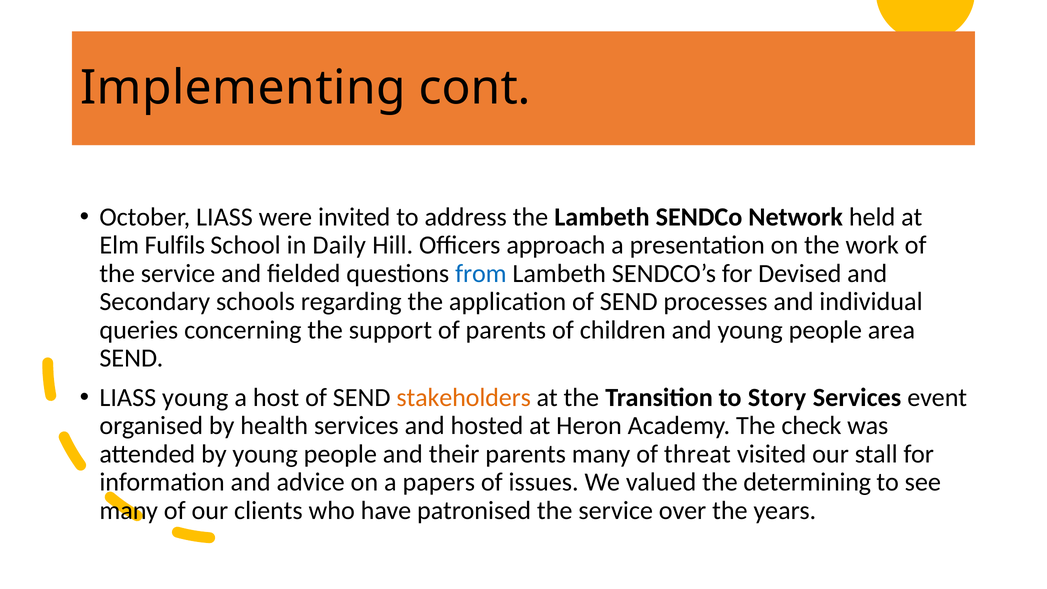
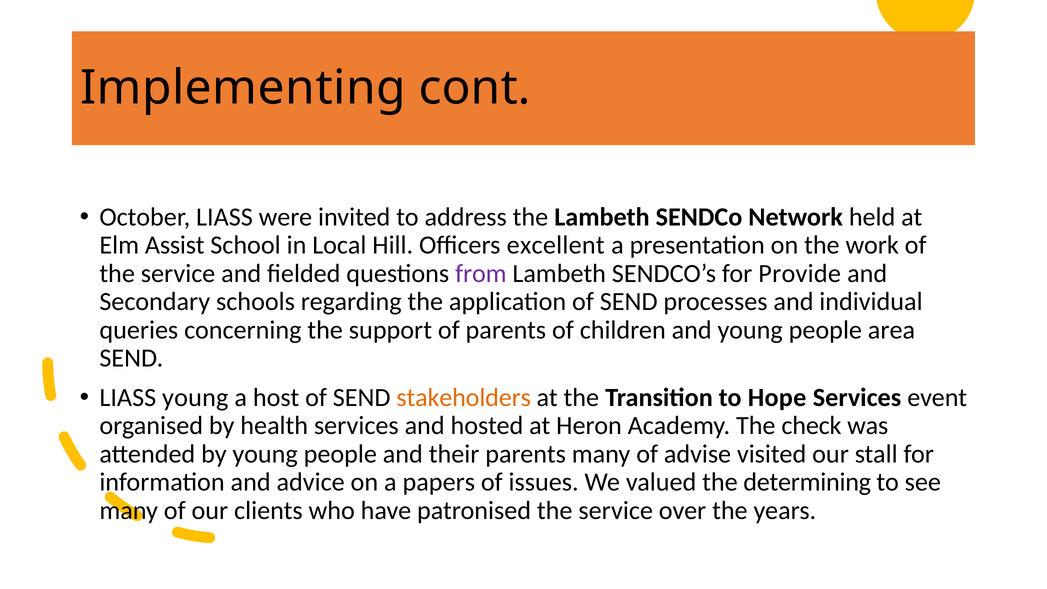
Fulfils: Fulfils -> Assist
Daily: Daily -> Local
approach: approach -> excellent
from colour: blue -> purple
Devised: Devised -> Provide
Story: Story -> Hope
threat: threat -> advise
